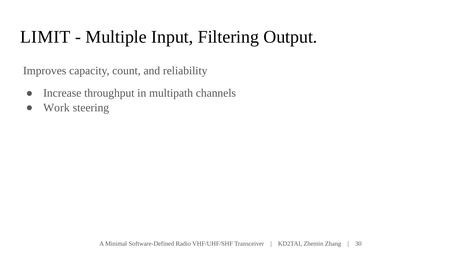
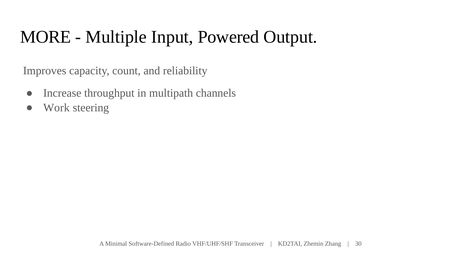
LIMIT: LIMIT -> MORE
Filtering: Filtering -> Powered
